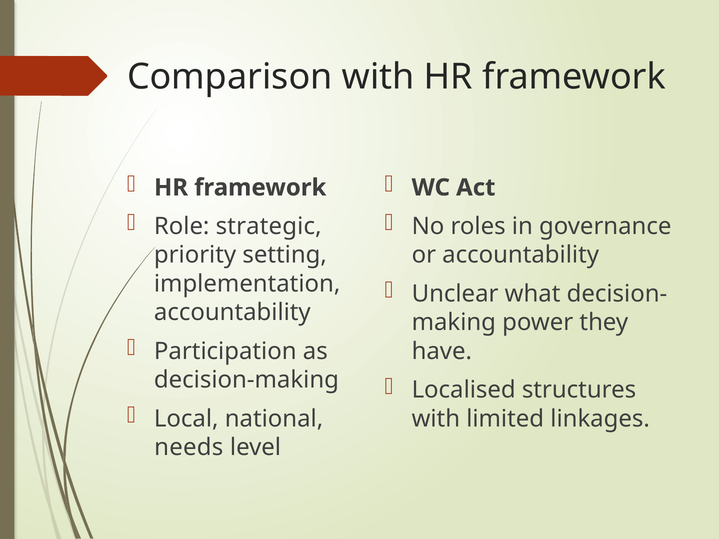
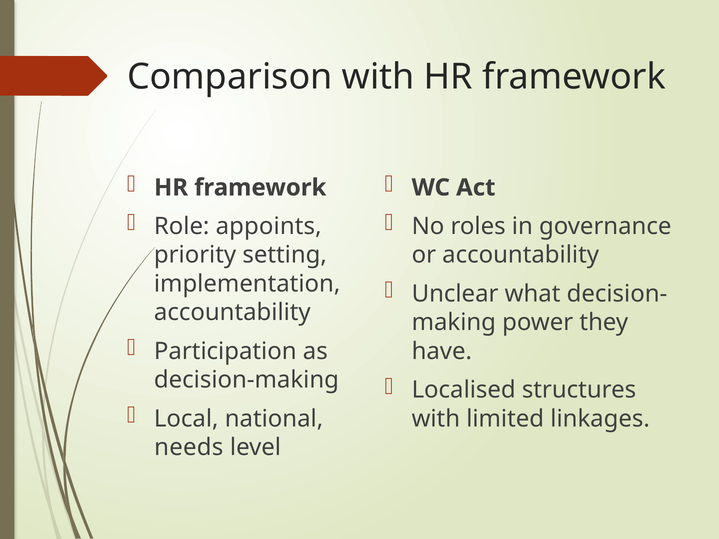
strategic: strategic -> appoints
